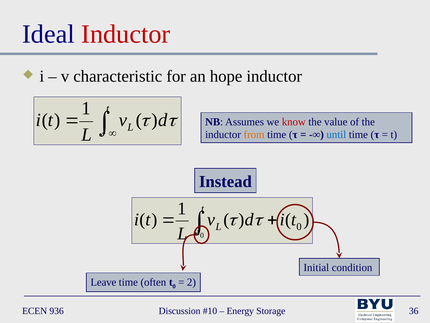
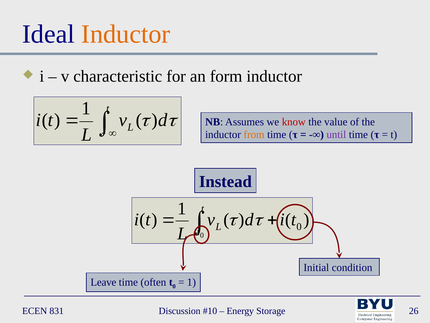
Inductor at (126, 34) colour: red -> orange
hope: hope -> form
until colour: blue -> purple
2 at (191, 282): 2 -> 1
936: 936 -> 831
36: 36 -> 26
